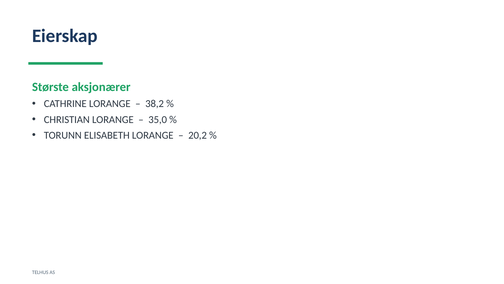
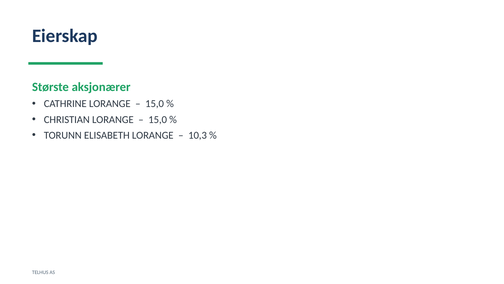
38,2 at (155, 104): 38,2 -> 15,0
35,0 at (158, 119): 35,0 -> 15,0
20,2: 20,2 -> 10,3
